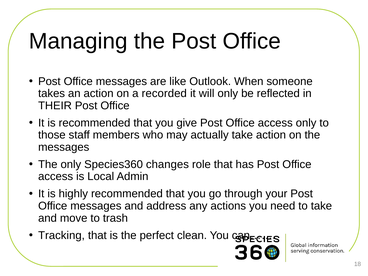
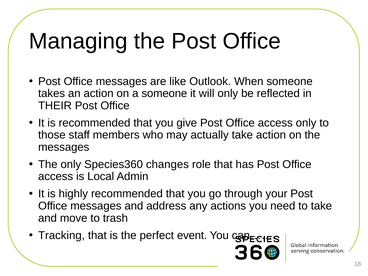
a recorded: recorded -> someone
clean: clean -> event
